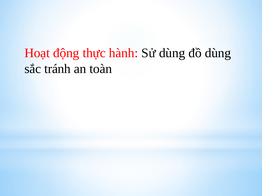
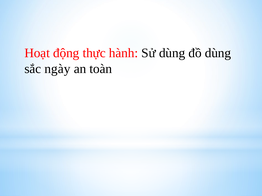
tránh: tránh -> ngày
